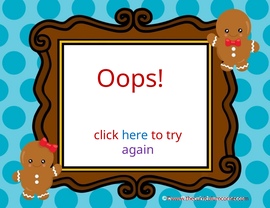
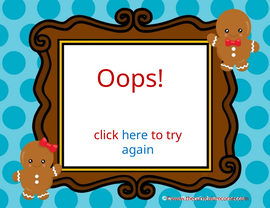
again colour: purple -> blue
